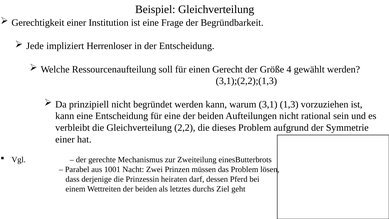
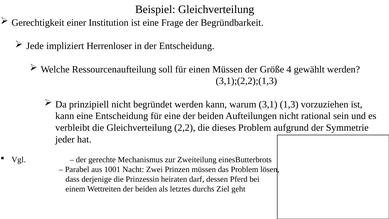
einen Gerecht: Gerecht -> Müssen
einer at (65, 139): einer -> jeder
